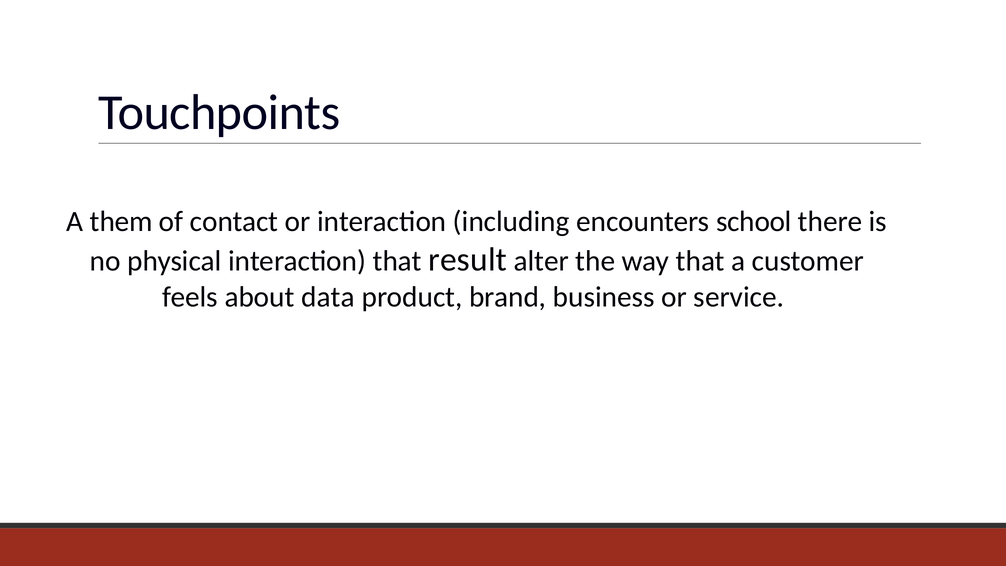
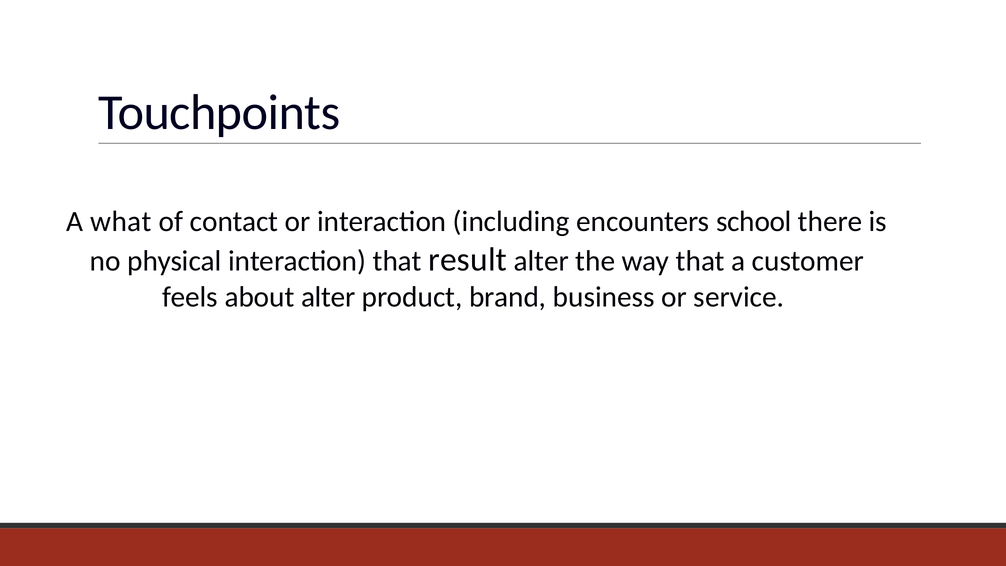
them: them -> what
about data: data -> alter
